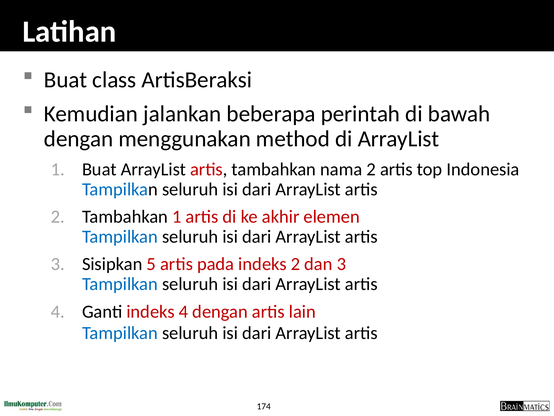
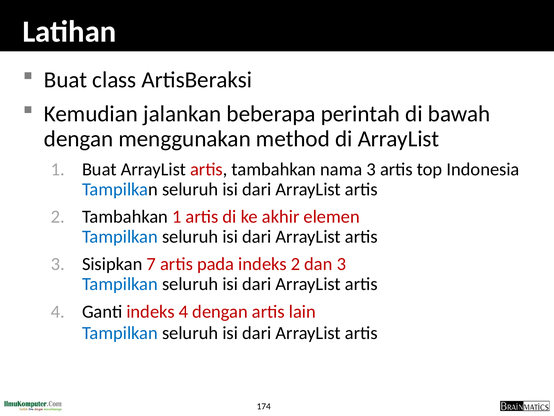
nama 2: 2 -> 3
5: 5 -> 7
